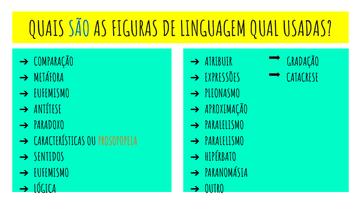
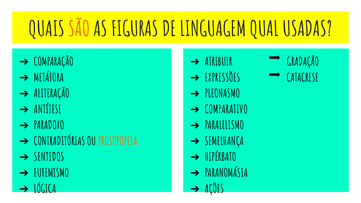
SÃO colour: blue -> orange
EUFEMISMO at (52, 94): EUFEMISMO -> ALITERAÇÃO
APROXIMAÇÃO: APROXIMAÇÃO -> COMPARATIVO
CARACTERÍSTICAS: CARACTERÍSTICAS -> CONTRADITÓRIAS
PARALELISMO at (224, 141): PARALELISMO -> SEMELHANÇA
OUTRO: OUTRO -> AÇÕES
